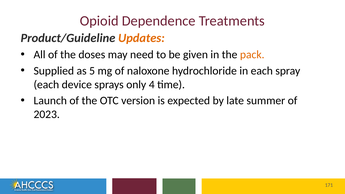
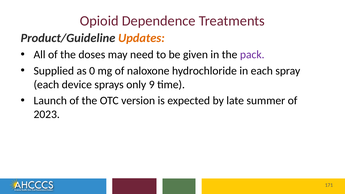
pack colour: orange -> purple
5: 5 -> 0
4: 4 -> 9
